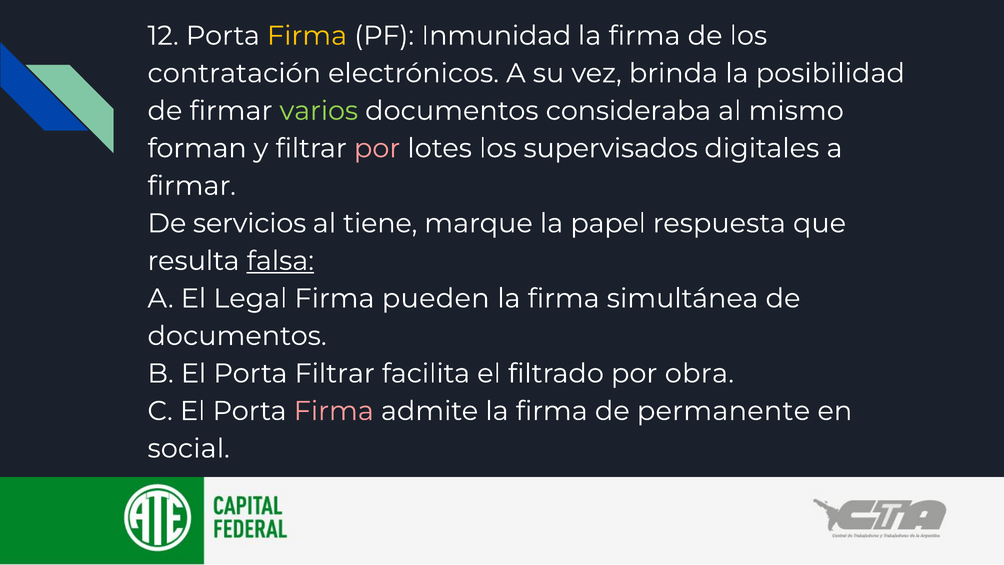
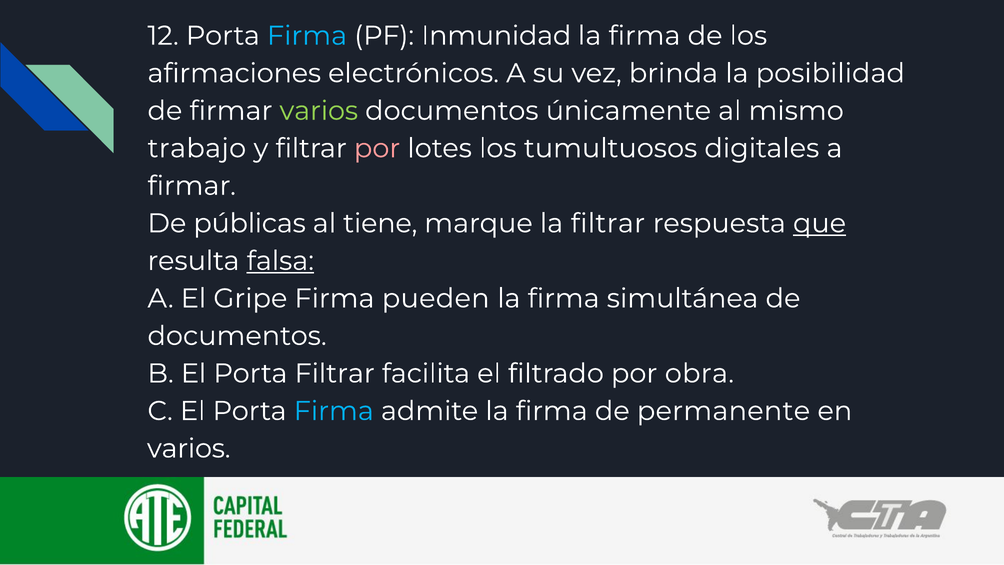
Firma at (307, 36) colour: yellow -> light blue
contratación: contratación -> afirmaciones
consideraba: consideraba -> únicamente
forman: forman -> trabajo
supervisados: supervisados -> tumultuosos
servicios: servicios -> públicas
la papel: papel -> filtrar
que underline: none -> present
Legal: Legal -> Gripe
Firma at (334, 411) colour: pink -> light blue
social at (189, 448): social -> varios
